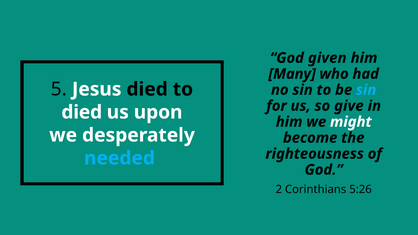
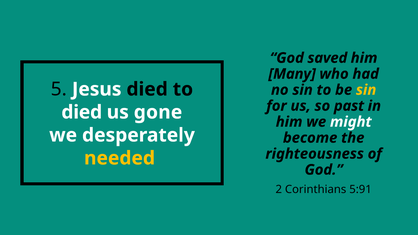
given: given -> saved
sin at (366, 90) colour: light blue -> yellow
give: give -> past
upon: upon -> gone
needed colour: light blue -> yellow
5:26: 5:26 -> 5:91
